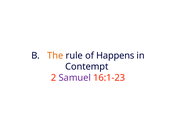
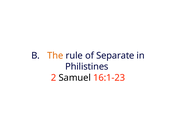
Happens: Happens -> Separate
Contempt: Contempt -> Philistines
Samuel colour: purple -> black
